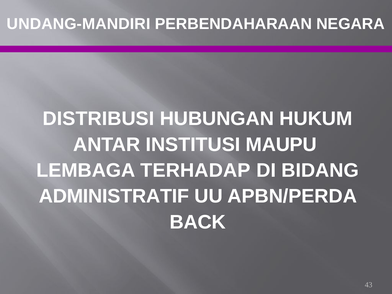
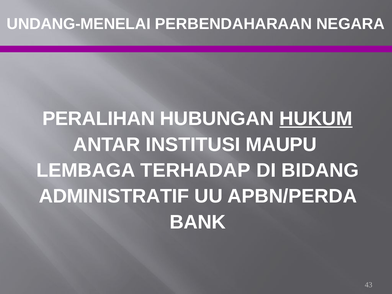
UNDANG-MANDIRI: UNDANG-MANDIRI -> UNDANG-MENELAI
DISTRIBUSI: DISTRIBUSI -> PERALIHAN
HUKUM underline: none -> present
BACK: BACK -> BANK
